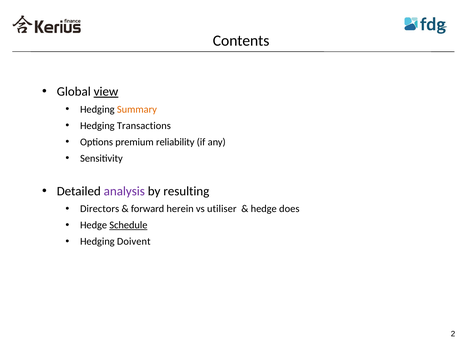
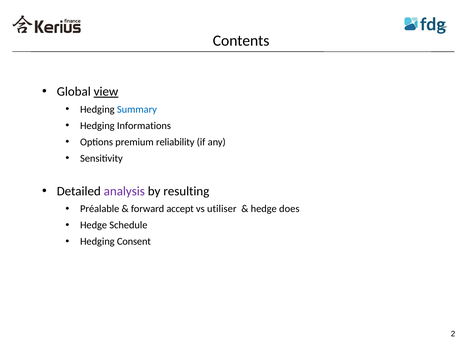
Summary colour: orange -> blue
Transactions: Transactions -> Informations
Directors: Directors -> Préalable
herein: herein -> accept
Schedule underline: present -> none
Doivent: Doivent -> Consent
